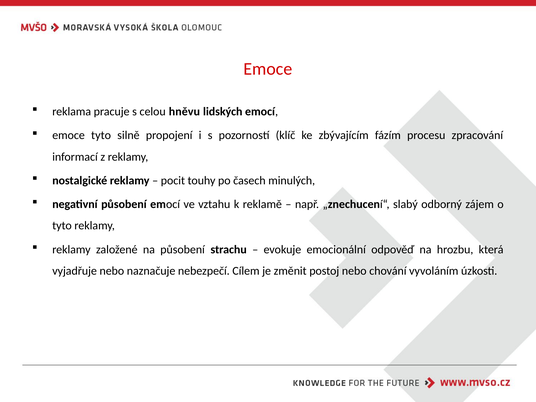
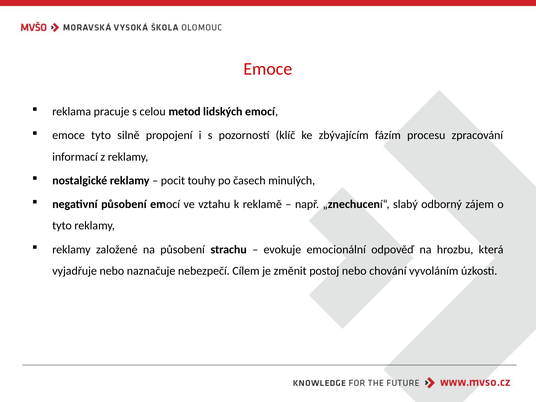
hněvu: hněvu -> metod
